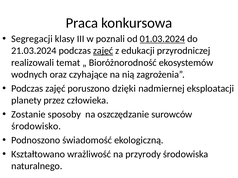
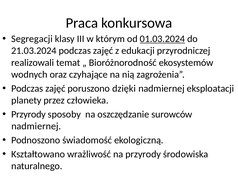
poznali: poznali -> którym
zajęć at (103, 51) underline: present -> none
Zostanie at (28, 115): Zostanie -> Przyrody
środowisko at (36, 127): środowisko -> nadmiernej
